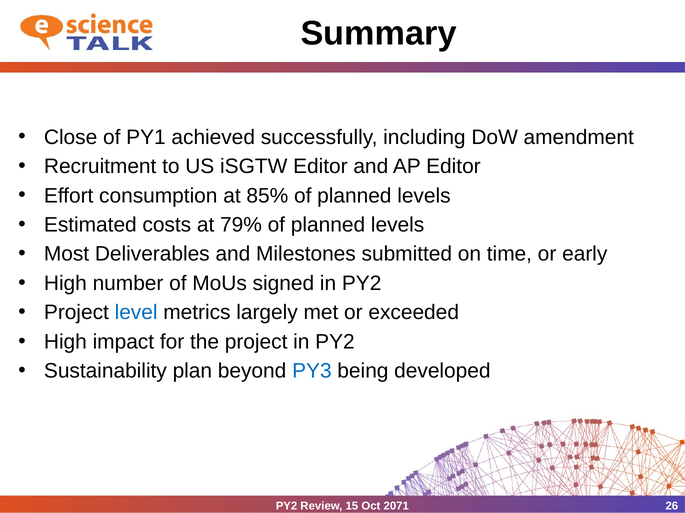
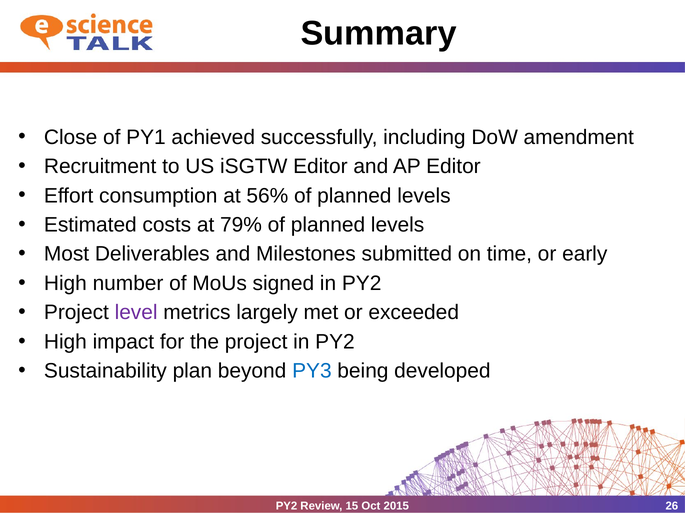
85%: 85% -> 56%
level colour: blue -> purple
2071: 2071 -> 2015
